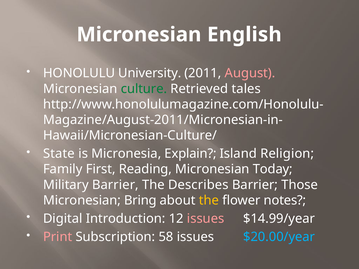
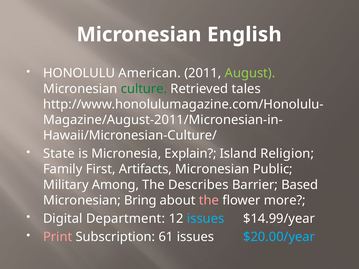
University: University -> American
August colour: pink -> light green
Reading: Reading -> Artifacts
Today: Today -> Public
Military Barrier: Barrier -> Among
Those: Those -> Based
the at (209, 200) colour: yellow -> pink
notes: notes -> more
Introduction: Introduction -> Department
issues at (206, 219) colour: pink -> light blue
58: 58 -> 61
